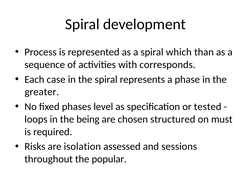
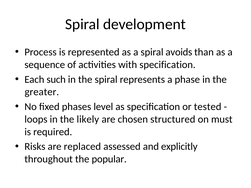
which: which -> avoids
with corresponds: corresponds -> specification
case: case -> such
being: being -> likely
isolation: isolation -> replaced
sessions: sessions -> explicitly
